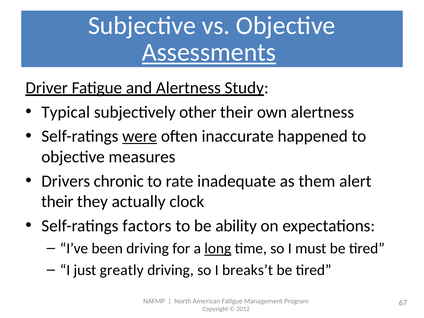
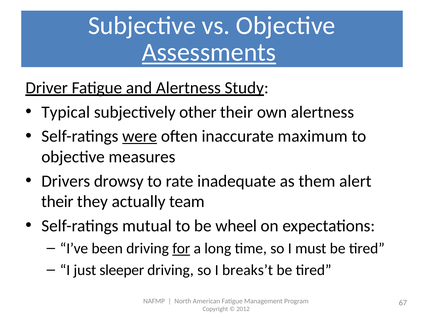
happened: happened -> maximum
chronic: chronic -> drowsy
clock: clock -> team
factors: factors -> mutual
ability: ability -> wheel
for underline: none -> present
long underline: present -> none
greatly: greatly -> sleeper
